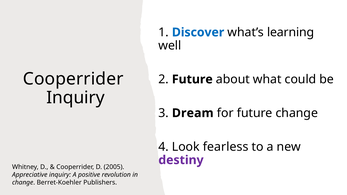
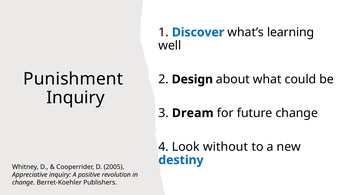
Cooperrider at (73, 79): Cooperrider -> Punishment
2 Future: Future -> Design
fearless: fearless -> without
destiny colour: purple -> blue
